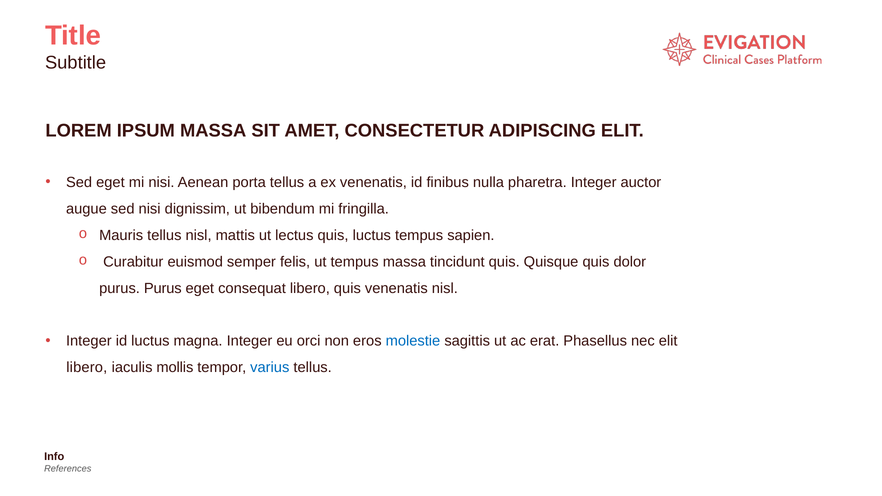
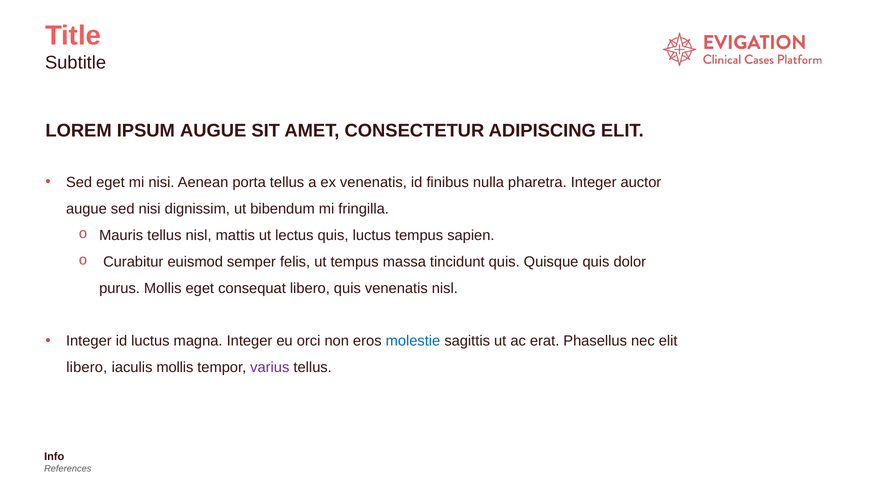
IPSUM MASSA: MASSA -> AUGUE
purus Purus: Purus -> Mollis
varius colour: blue -> purple
